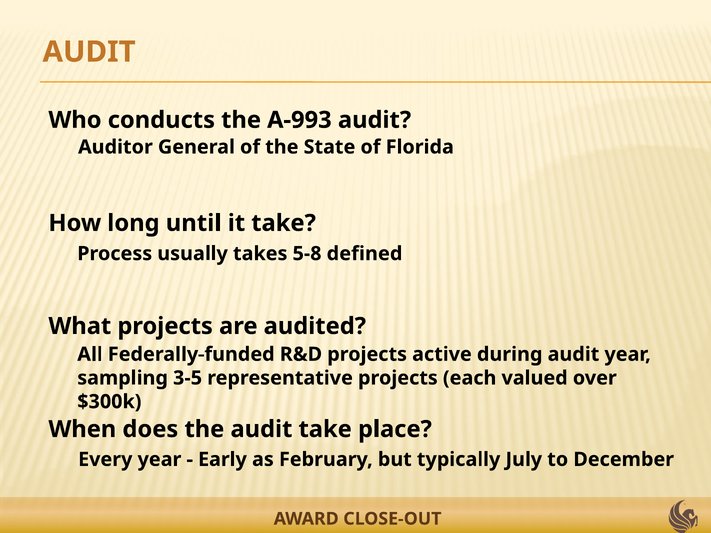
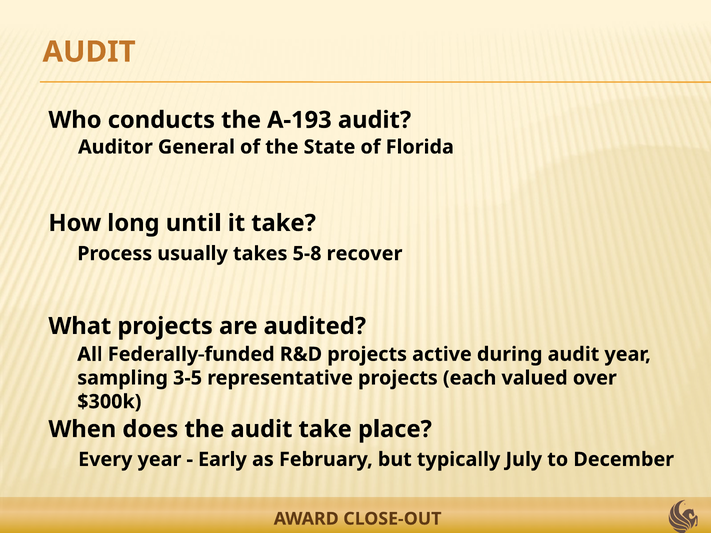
A-993: A-993 -> A-193
defined: defined -> recover
